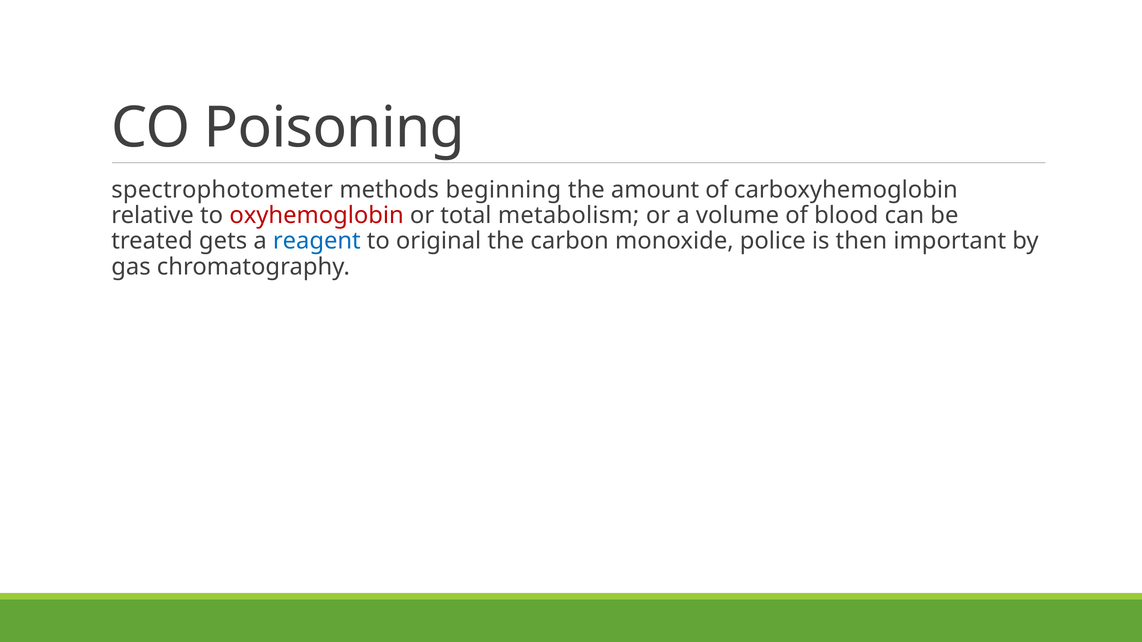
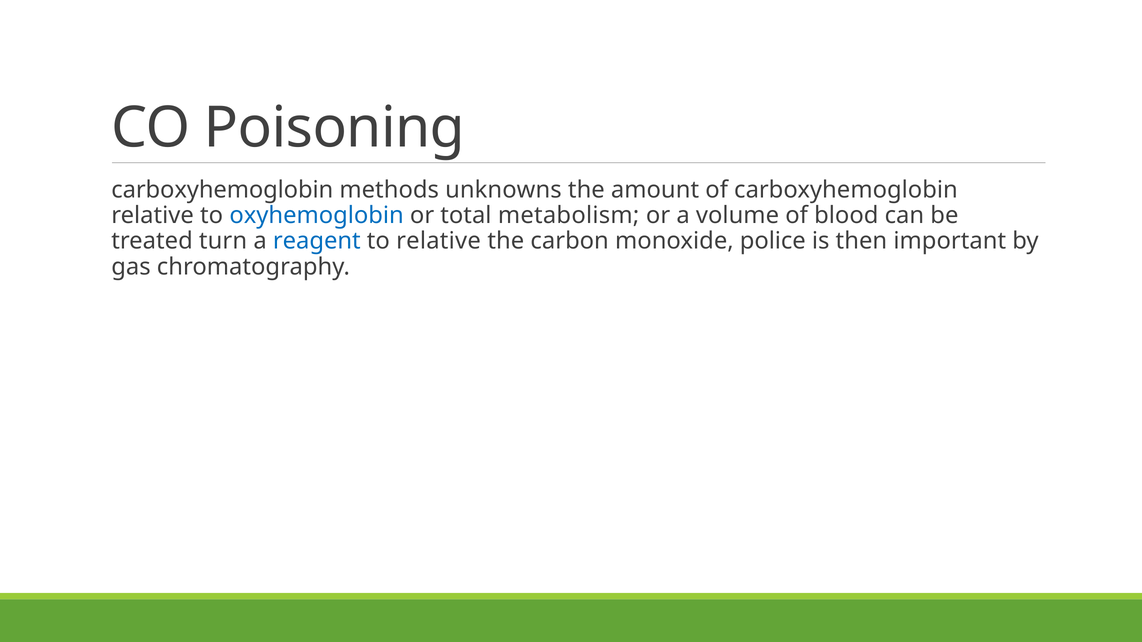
spectrophotometer at (222, 190): spectrophotometer -> carboxyhemoglobin
beginning: beginning -> unknowns
oxyhemoglobin colour: red -> blue
gets: gets -> turn
to original: original -> relative
